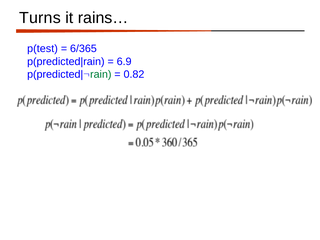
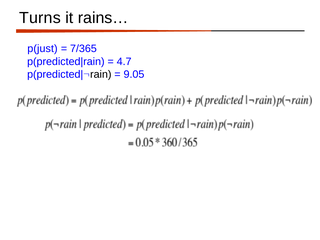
p(test: p(test -> p(just
6/365: 6/365 -> 7/365
6.9: 6.9 -> 4.7
rain colour: green -> black
0.82: 0.82 -> 9.05
